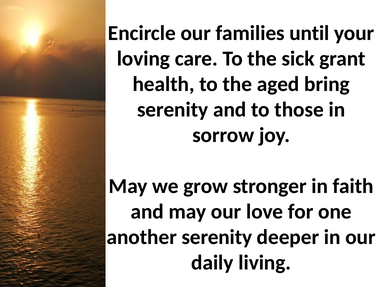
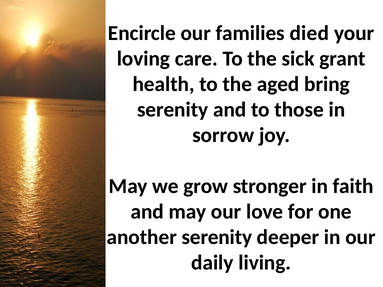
until: until -> died
